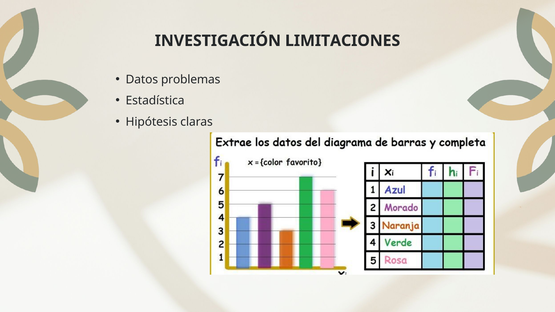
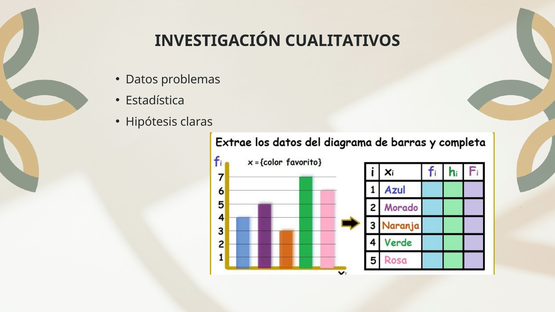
LIMITACIONES: LIMITACIONES -> CUALITATIVOS
